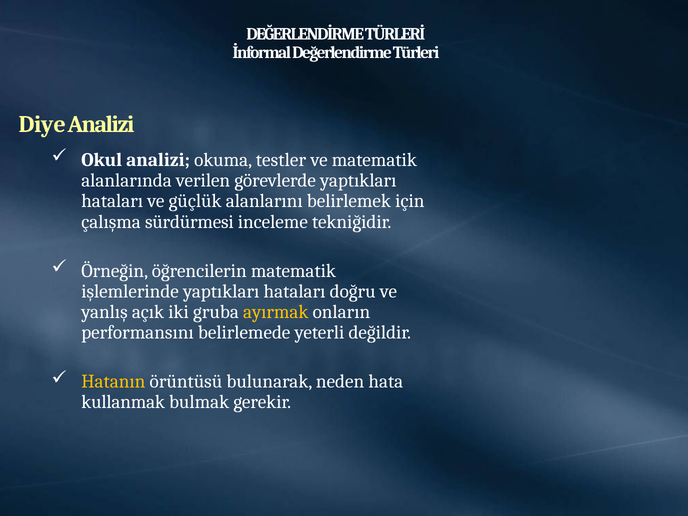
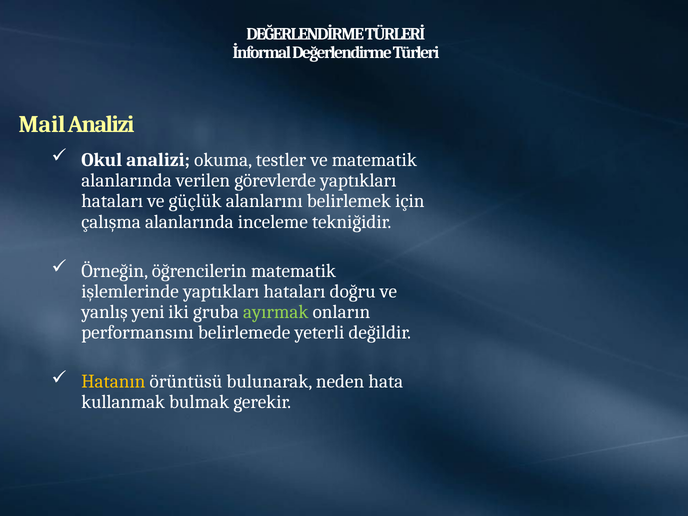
Diye: Diye -> Mail
çalışma sürdürmesi: sürdürmesi -> alanlarında
açık: açık -> yeni
ayırmak colour: yellow -> light green
